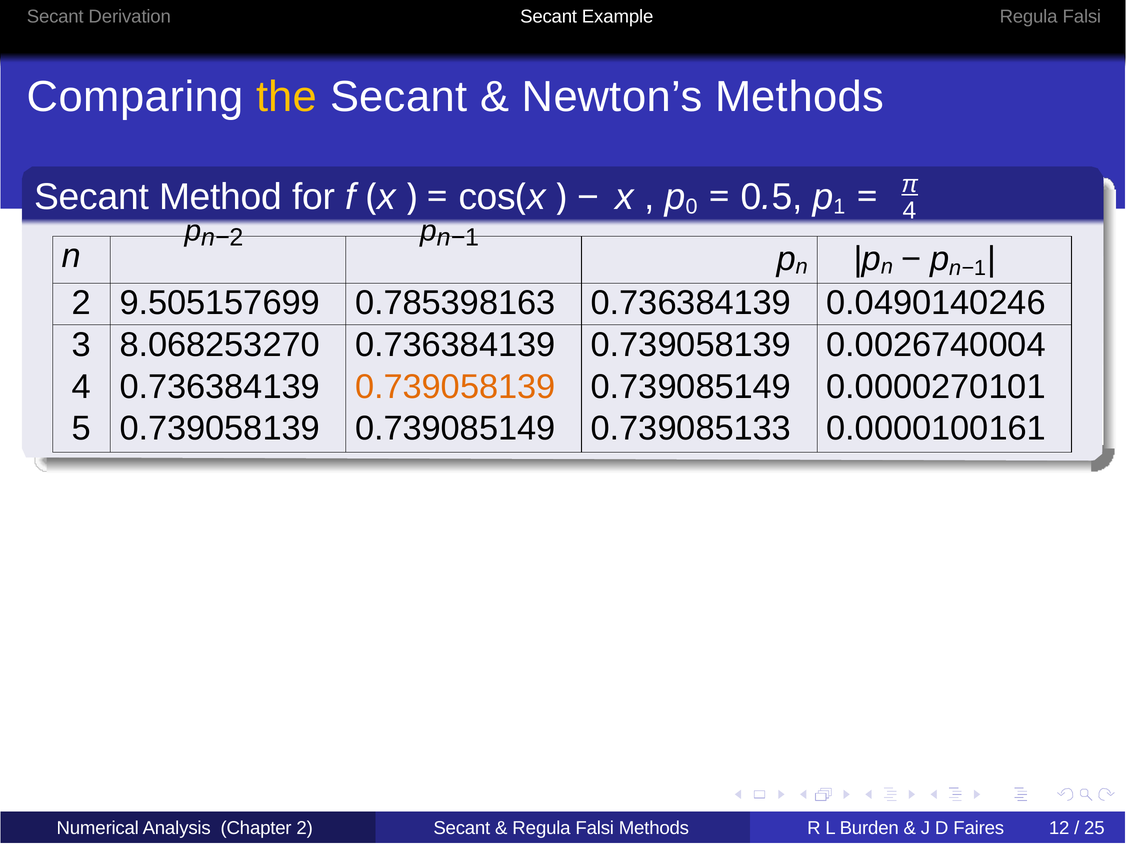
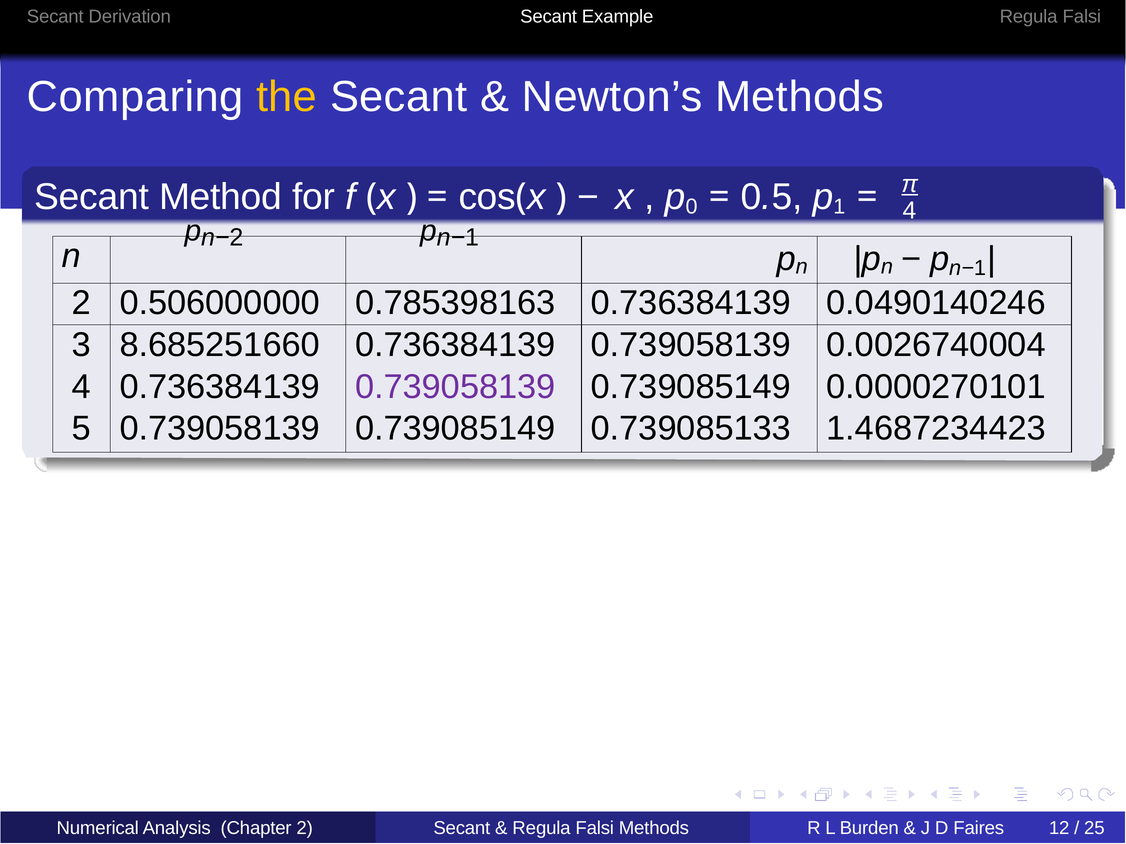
9.505157699: 9.505157699 -> 0.506000000
8.068253270: 8.068253270 -> 8.685251660
0.739058139 at (455, 387) colour: orange -> purple
0.0000100161: 0.0000100161 -> 1.4687234423
